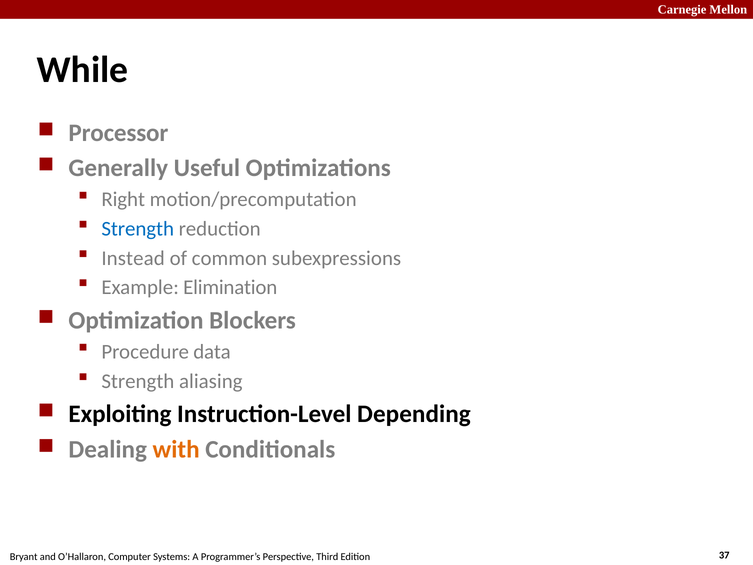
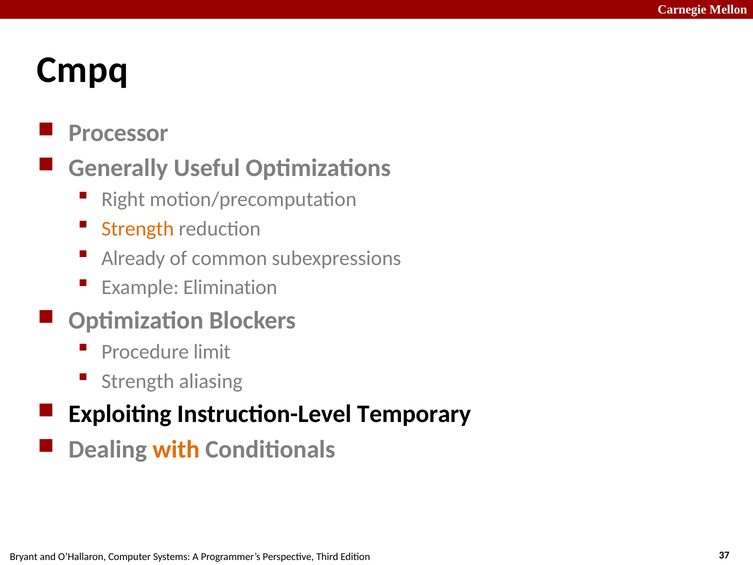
While: While -> Cmpq
Strength at (138, 229) colour: blue -> orange
Instead: Instead -> Already
data: data -> limit
Depending: Depending -> Temporary
